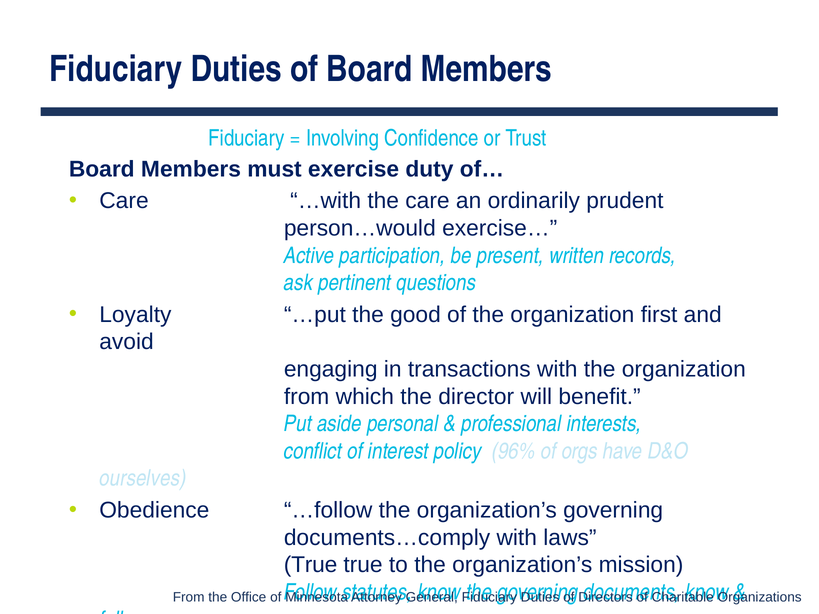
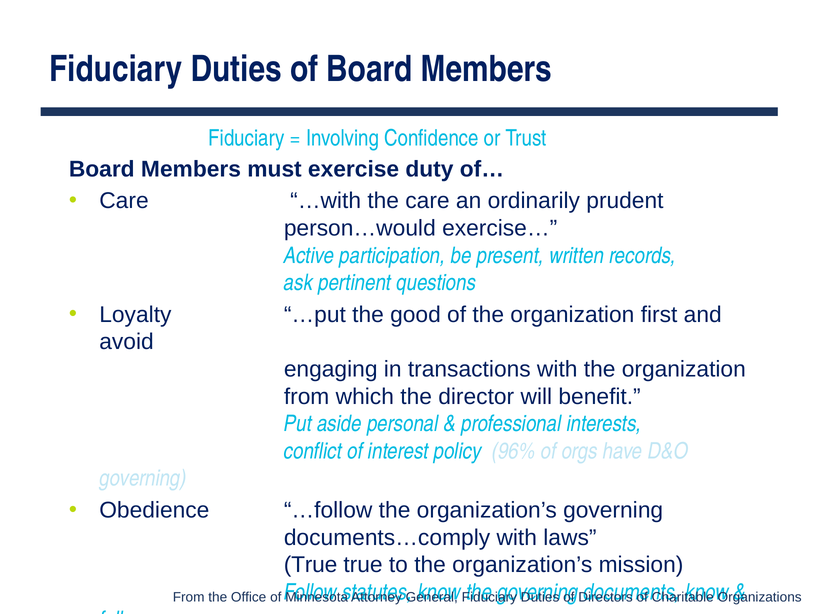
ourselves at (143, 479): ourselves -> governing
